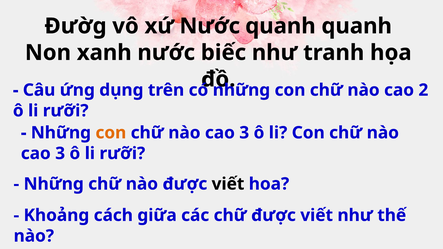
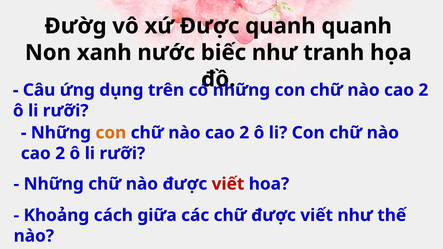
xứ Nước: Nước -> Được
3 at (244, 133): 3 -> 2
3 at (60, 154): 3 -> 2
viết at (228, 184) colour: black -> red
